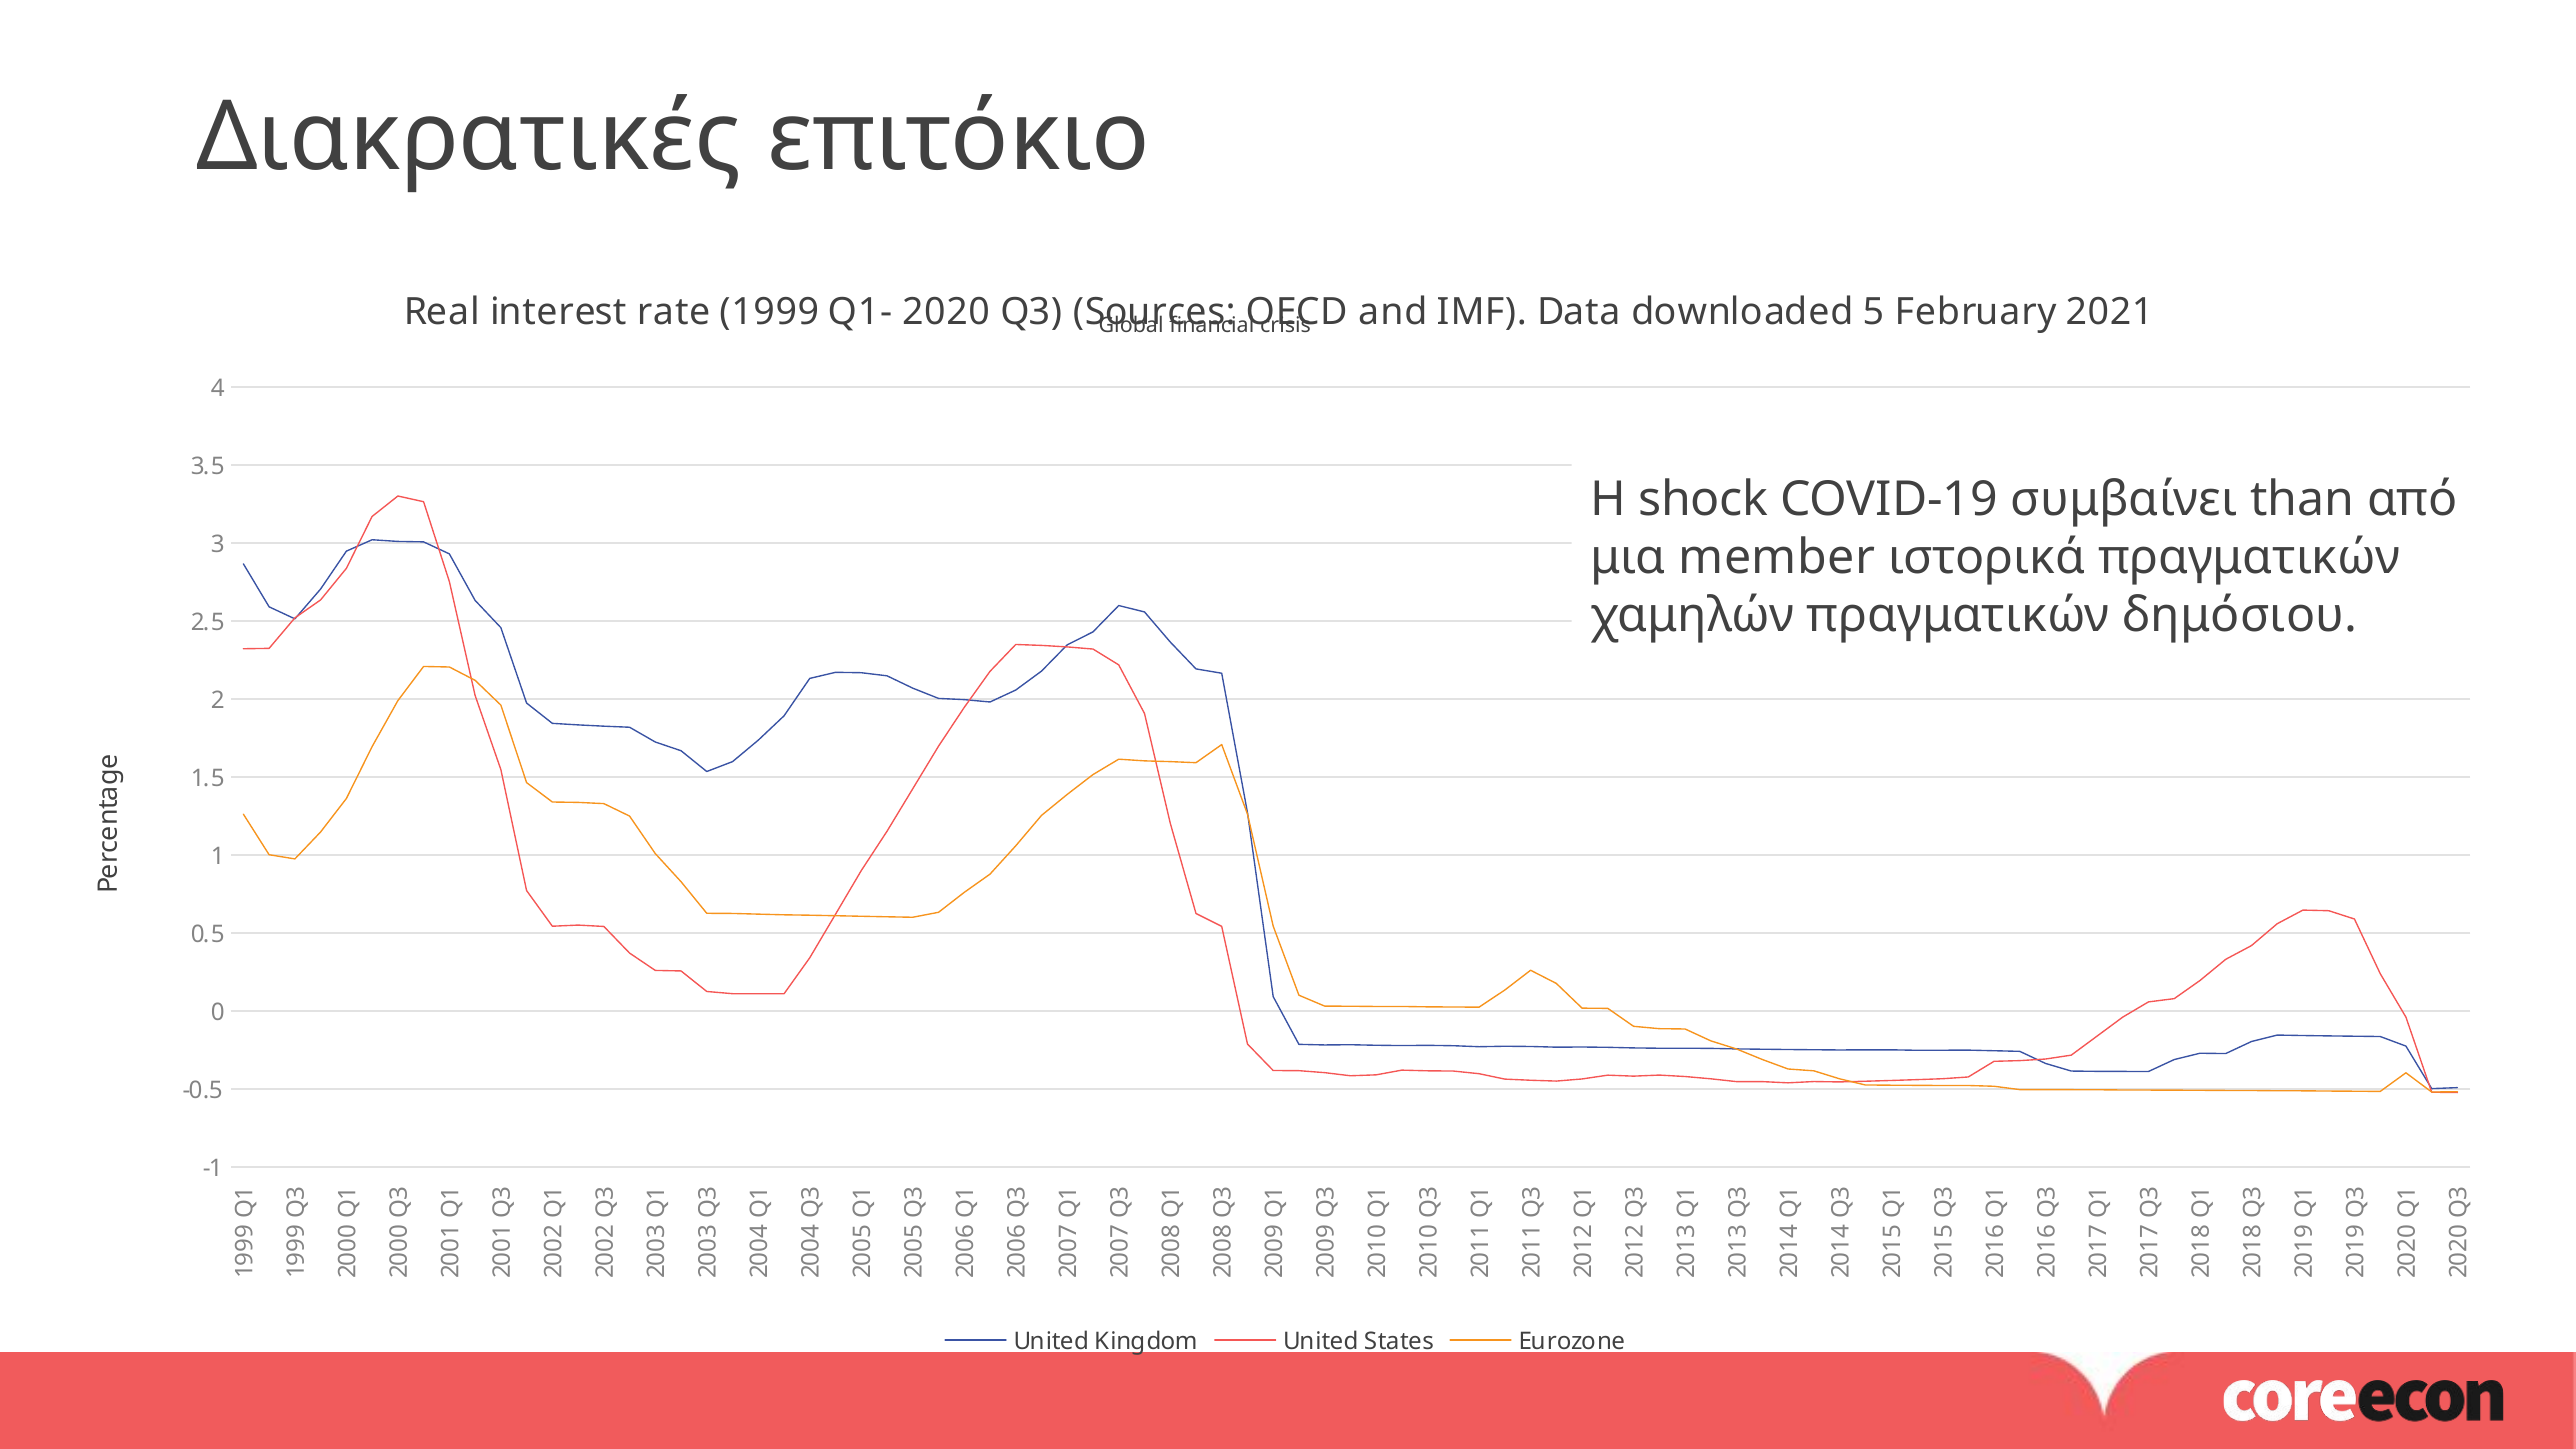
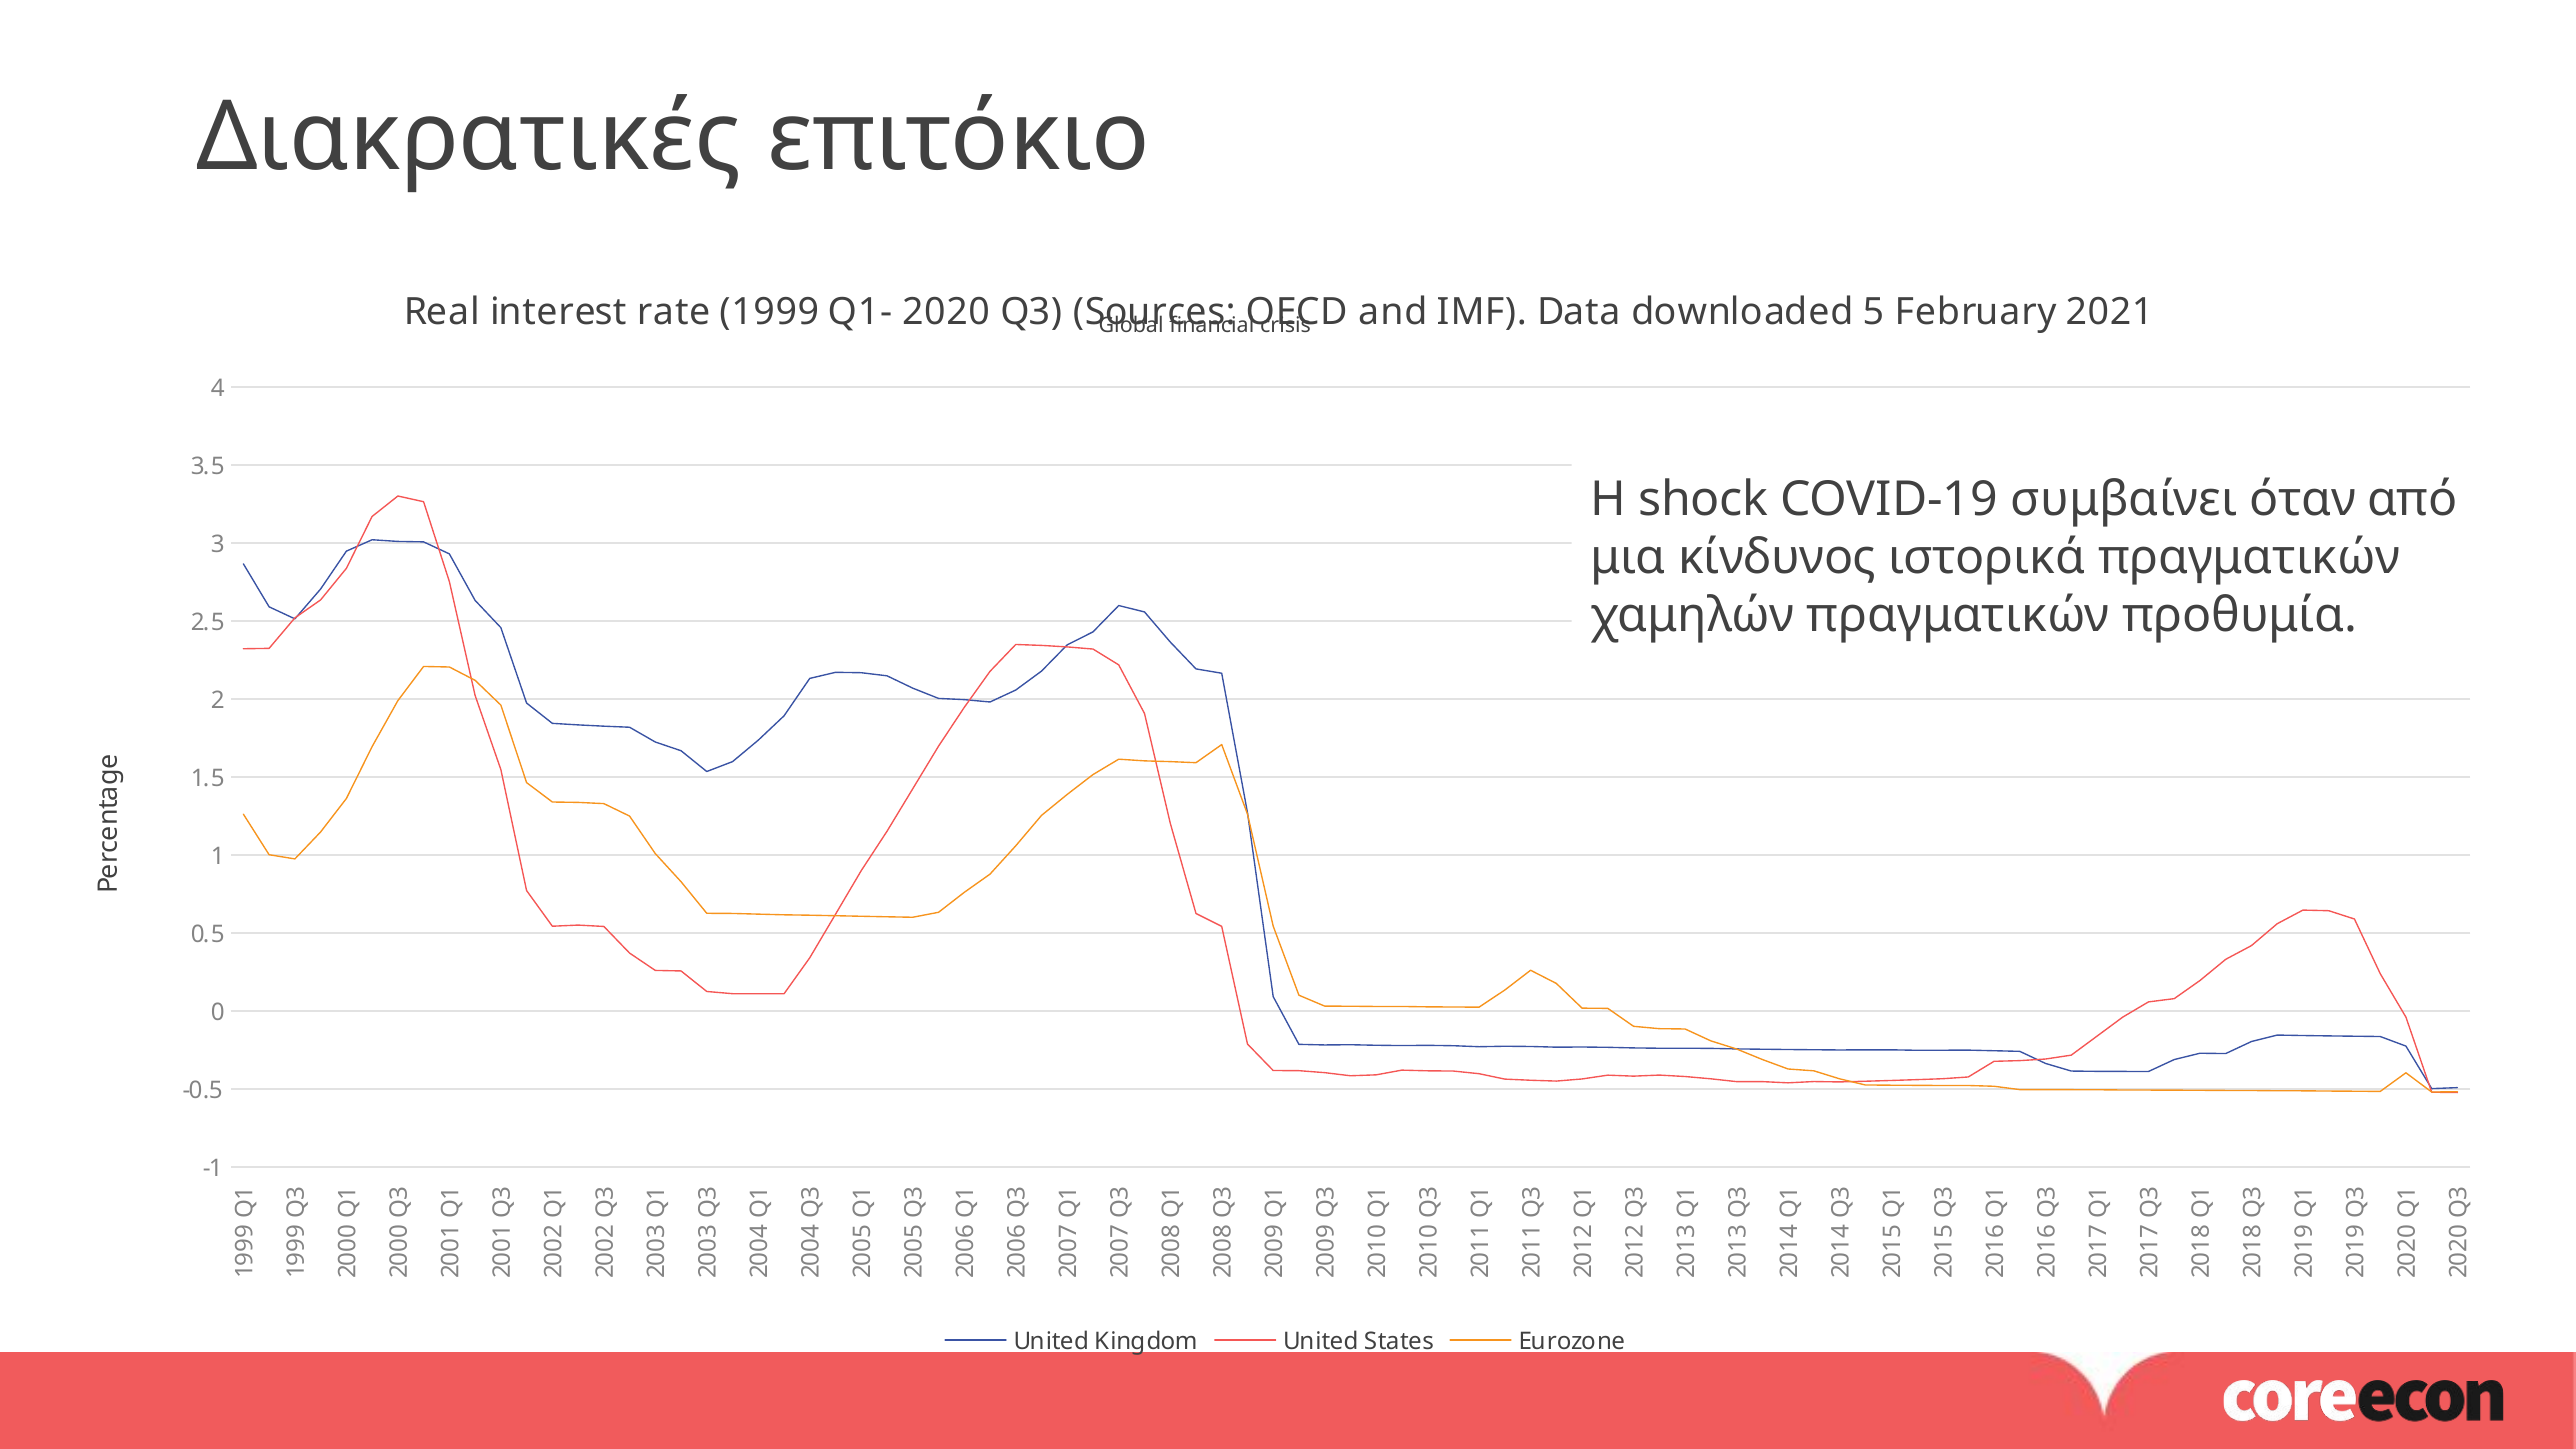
than: than -> όταν
member: member -> κίνδυνος
δημόσιου: δημόσιου -> προθυμία
